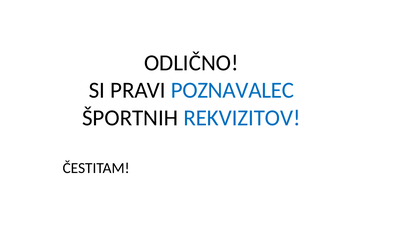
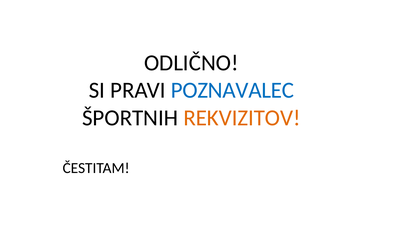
REKVIZITOV colour: blue -> orange
